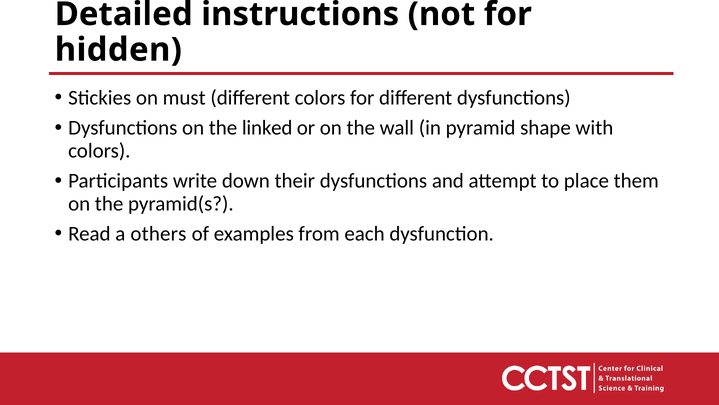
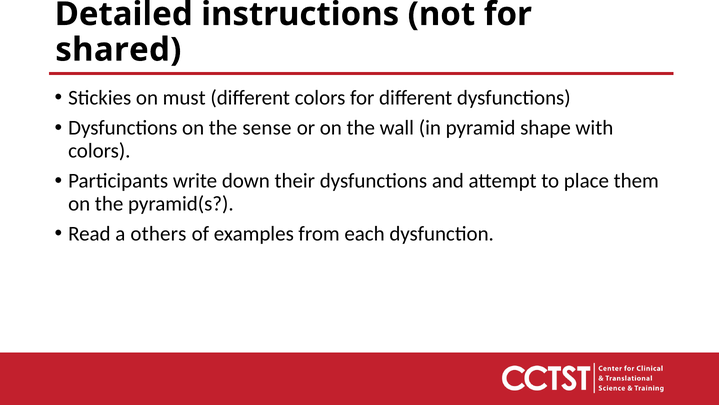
hidden: hidden -> shared
linked: linked -> sense
